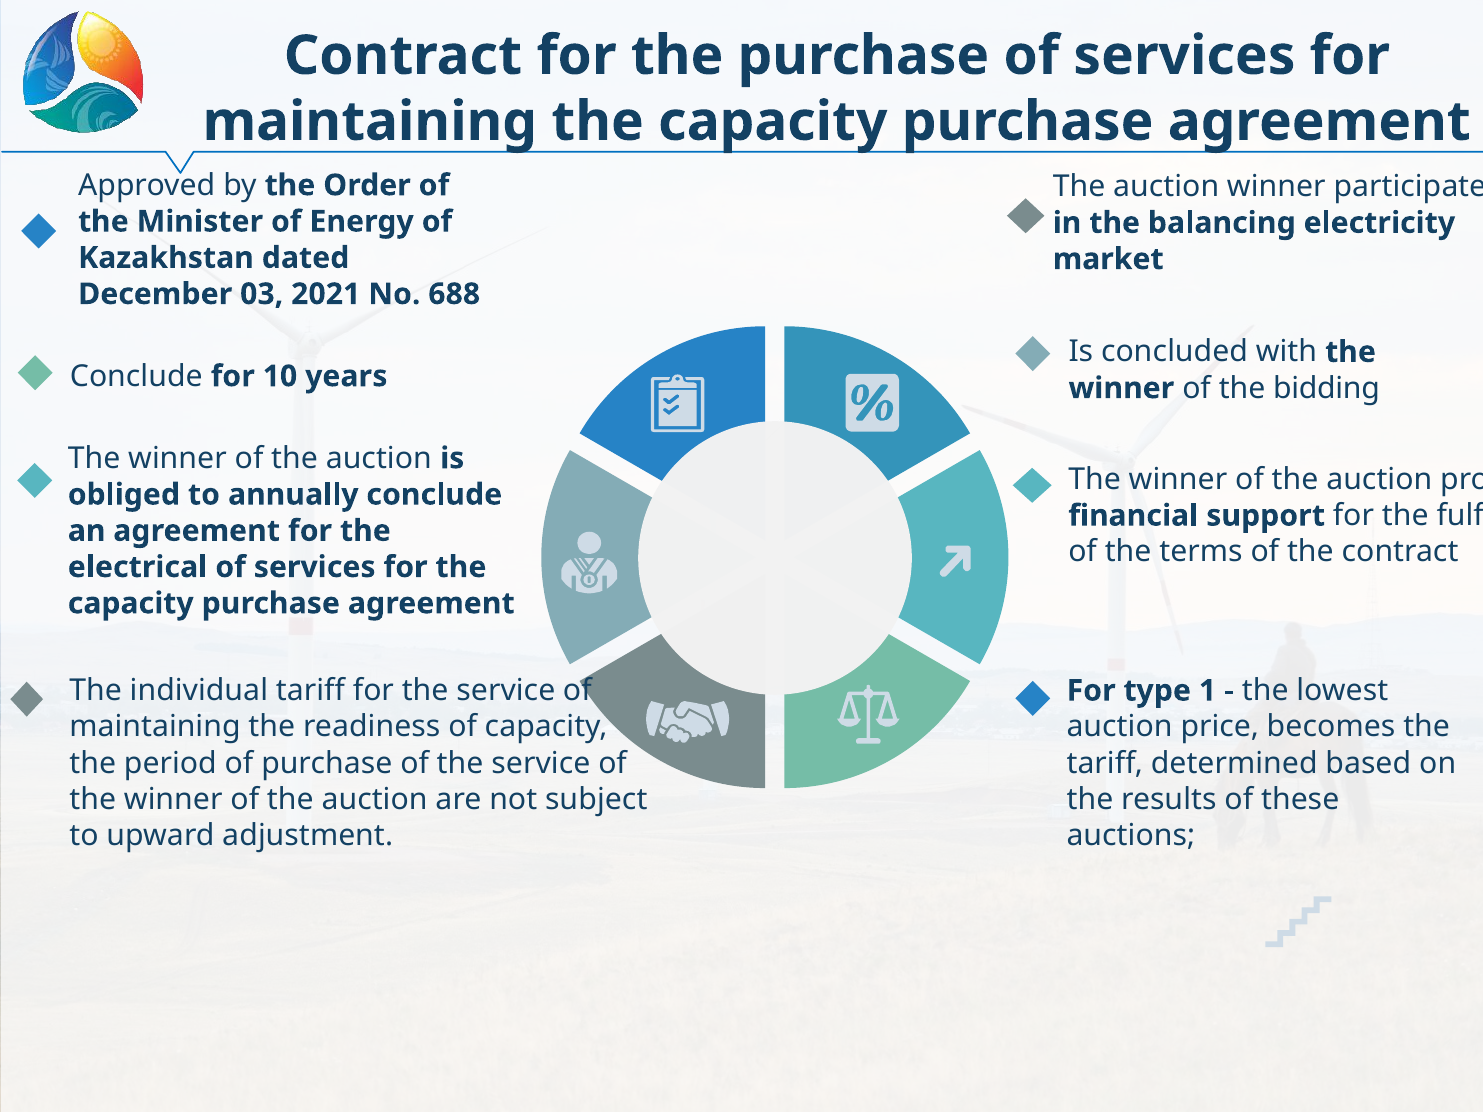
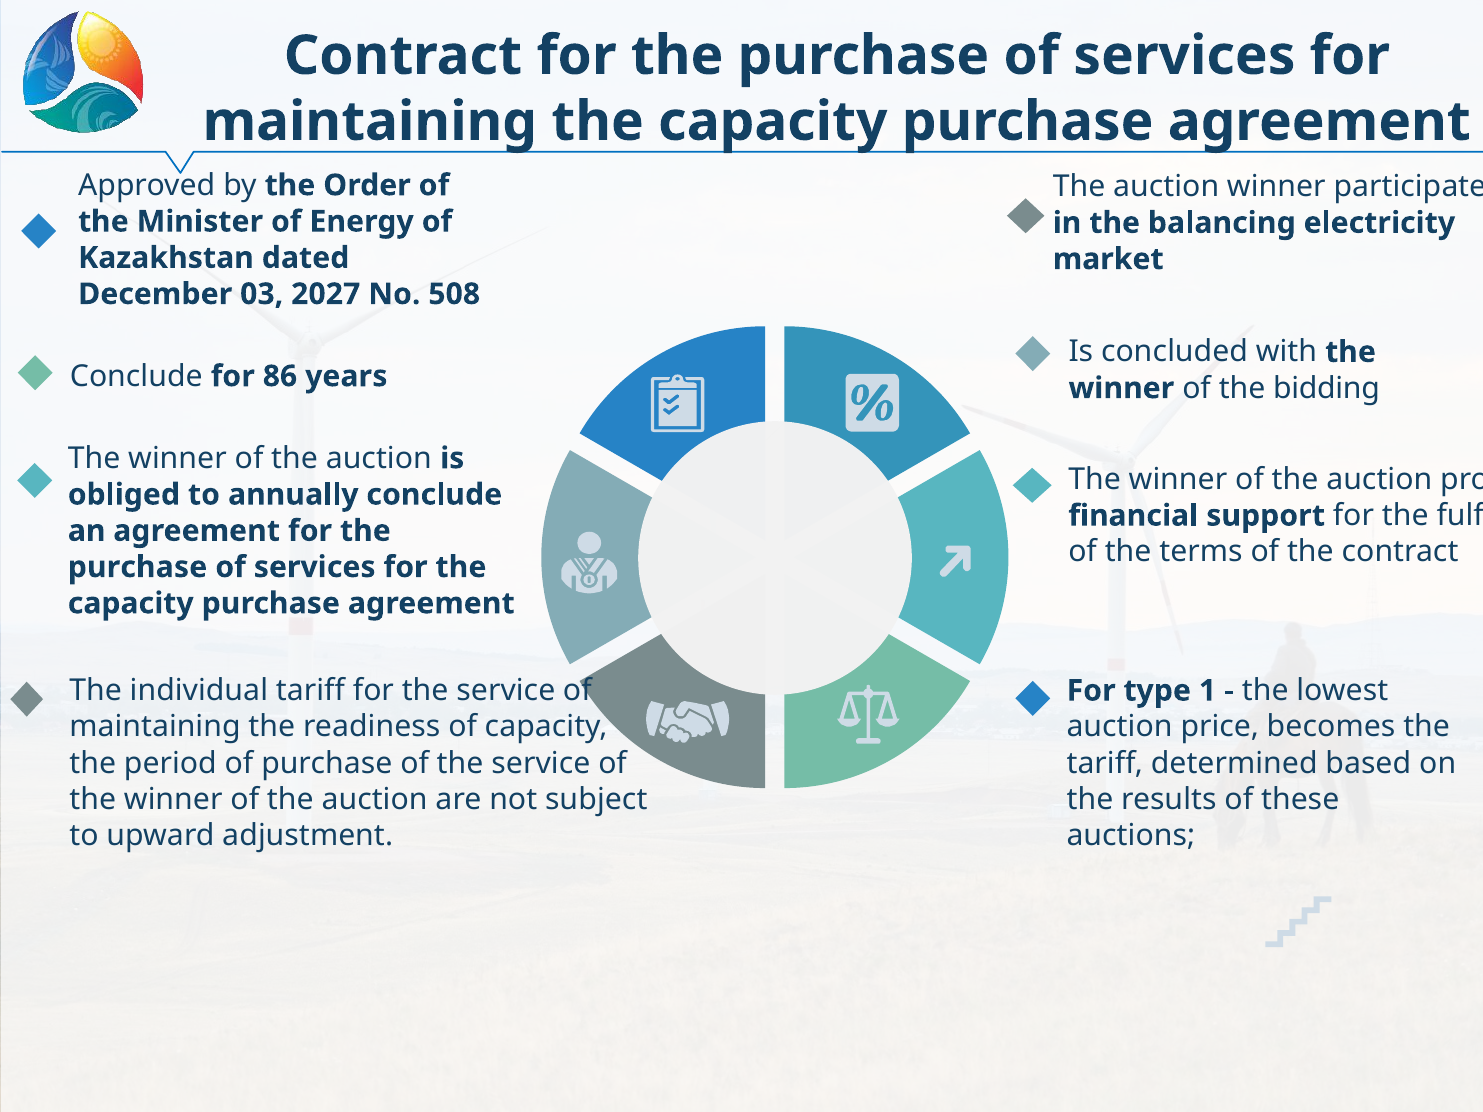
2021: 2021 -> 2027
688: 688 -> 508
10: 10 -> 86
electrical at (138, 567): electrical -> purchase
